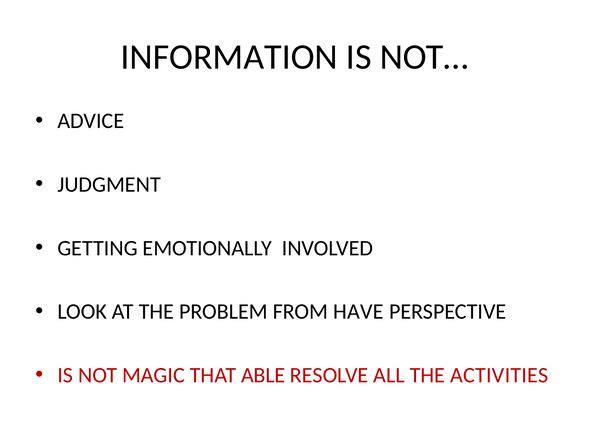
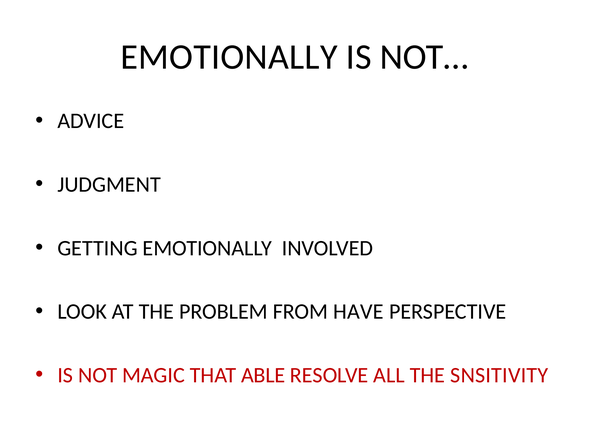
INFORMATION at (229, 57): INFORMATION -> EMOTIONALLY
ACTIVITIES: ACTIVITIES -> SNSITIVITY
